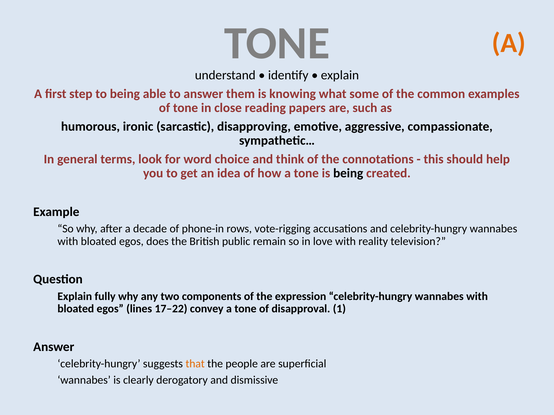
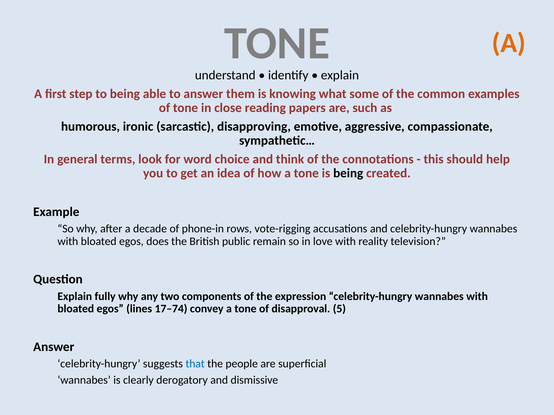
17–22: 17–22 -> 17–74
1: 1 -> 5
that colour: orange -> blue
